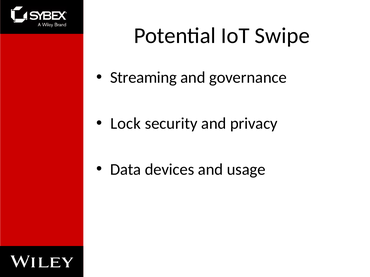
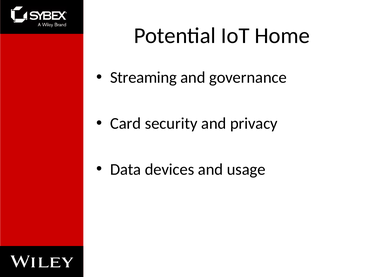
Swipe: Swipe -> Home
Lock: Lock -> Card
